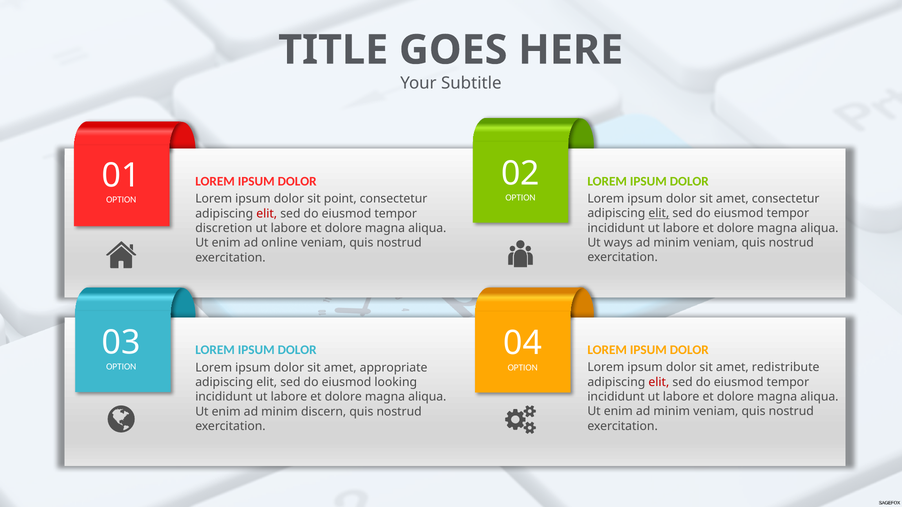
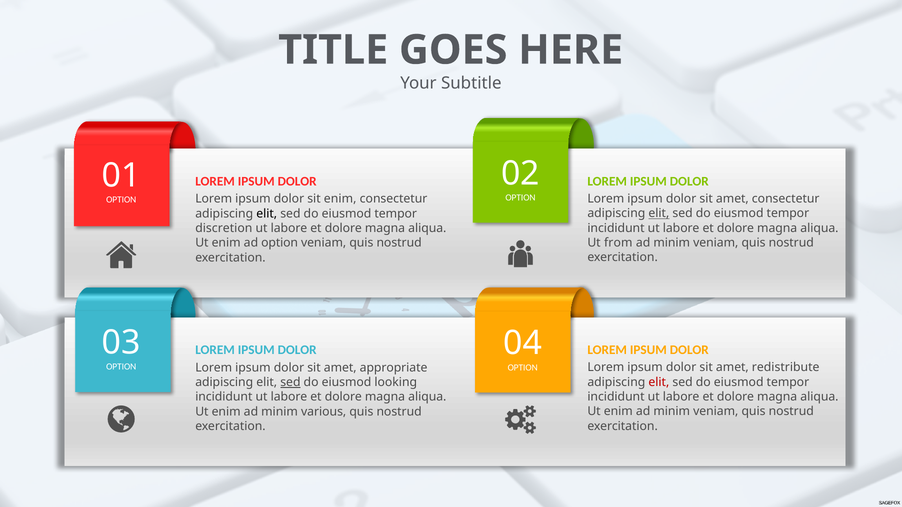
sit point: point -> enim
elit at (267, 214) colour: red -> black
ways: ways -> from
ad online: online -> option
sed at (290, 382) underline: none -> present
discern: discern -> various
